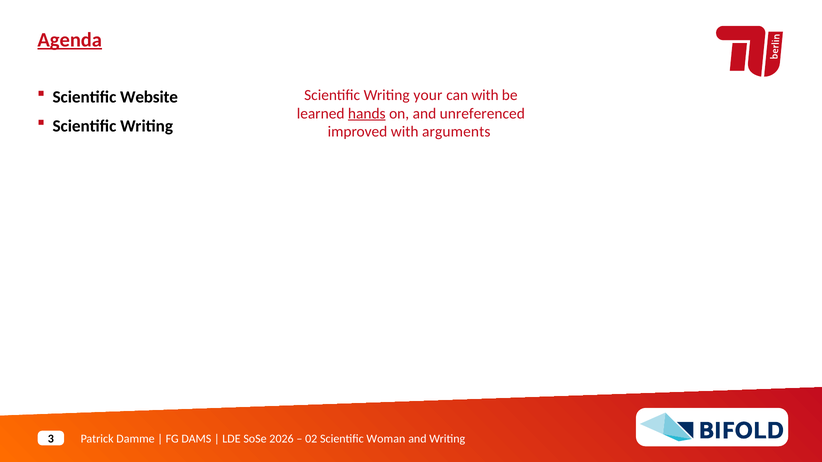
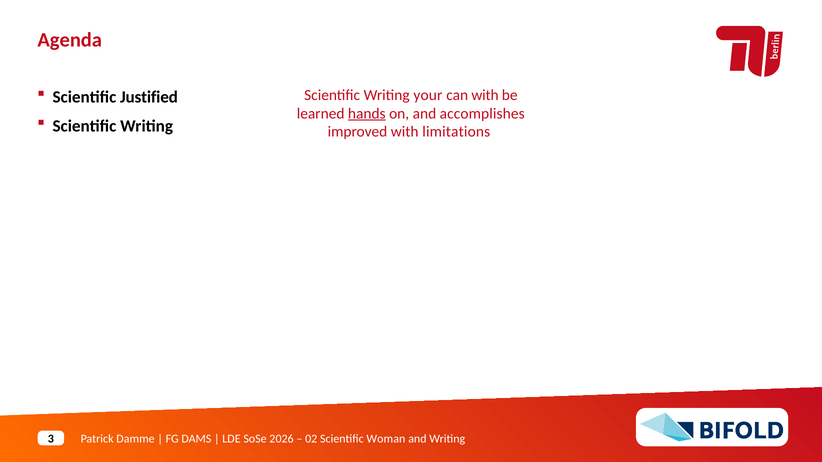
Agenda underline: present -> none
Website: Website -> Justified
unreferenced: unreferenced -> accomplishes
arguments: arguments -> limitations
